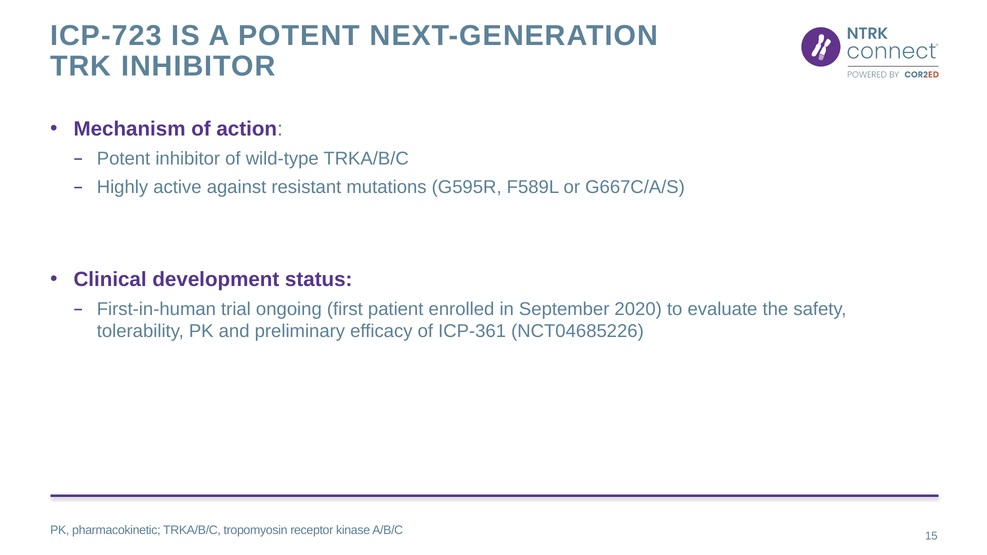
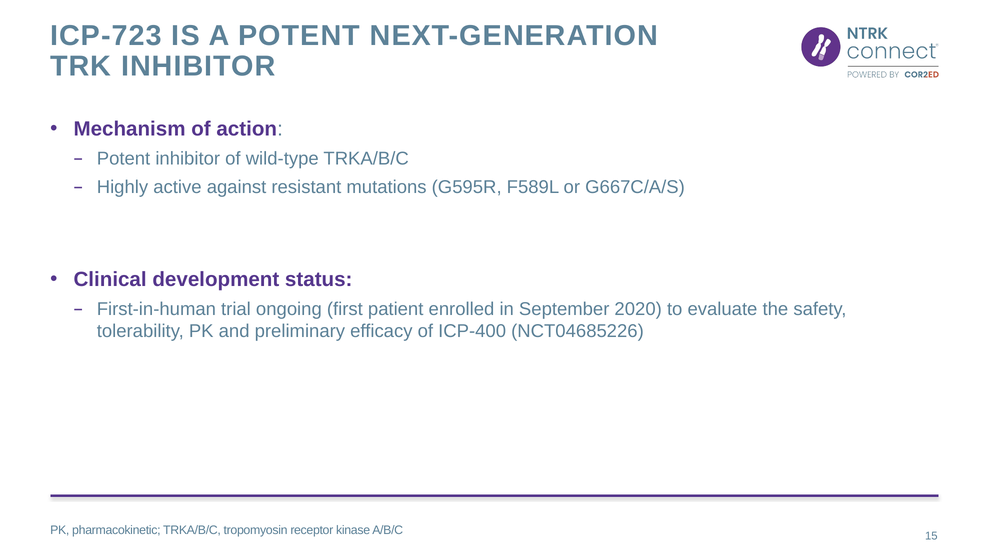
ICP-361: ICP-361 -> ICP-400
